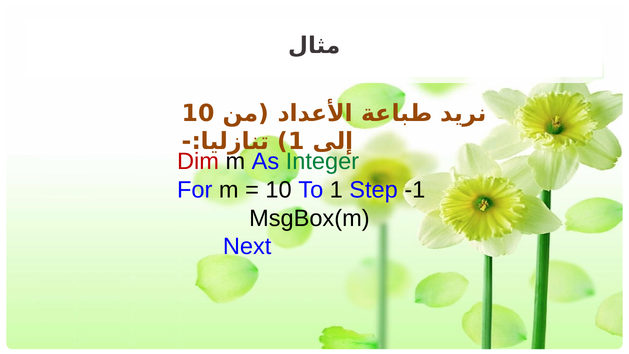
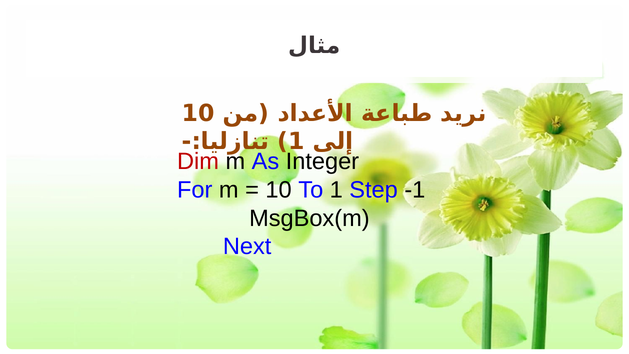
Integer colour: green -> black
